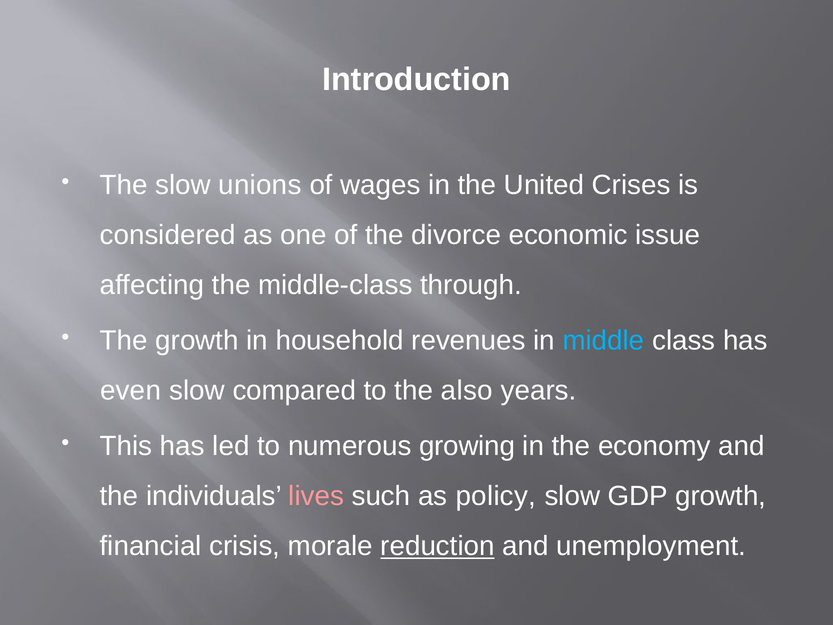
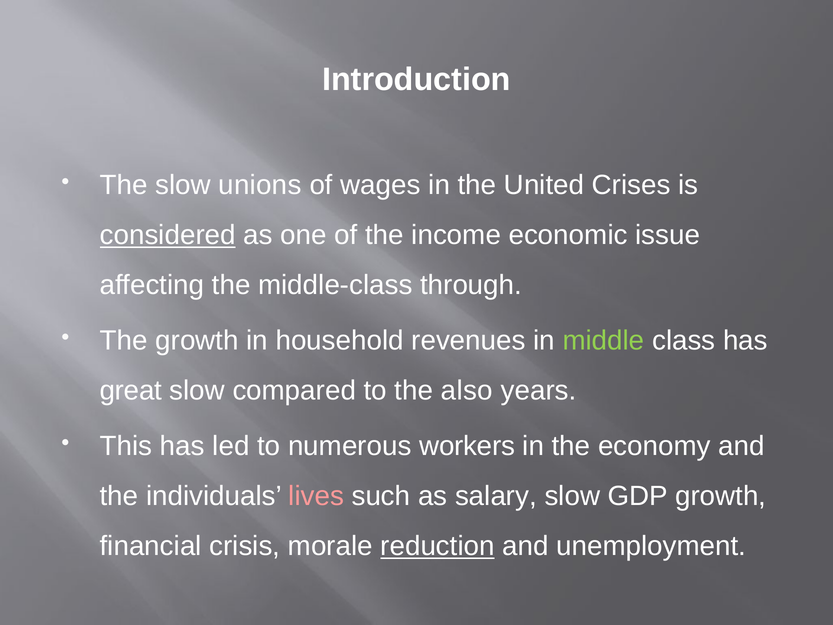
considered underline: none -> present
divorce: divorce -> income
middle colour: light blue -> light green
even: even -> great
growing: growing -> workers
policy: policy -> salary
